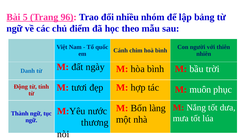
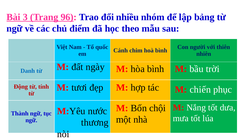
5: 5 -> 3
muôn: muôn -> chiến
làng: làng -> chội
